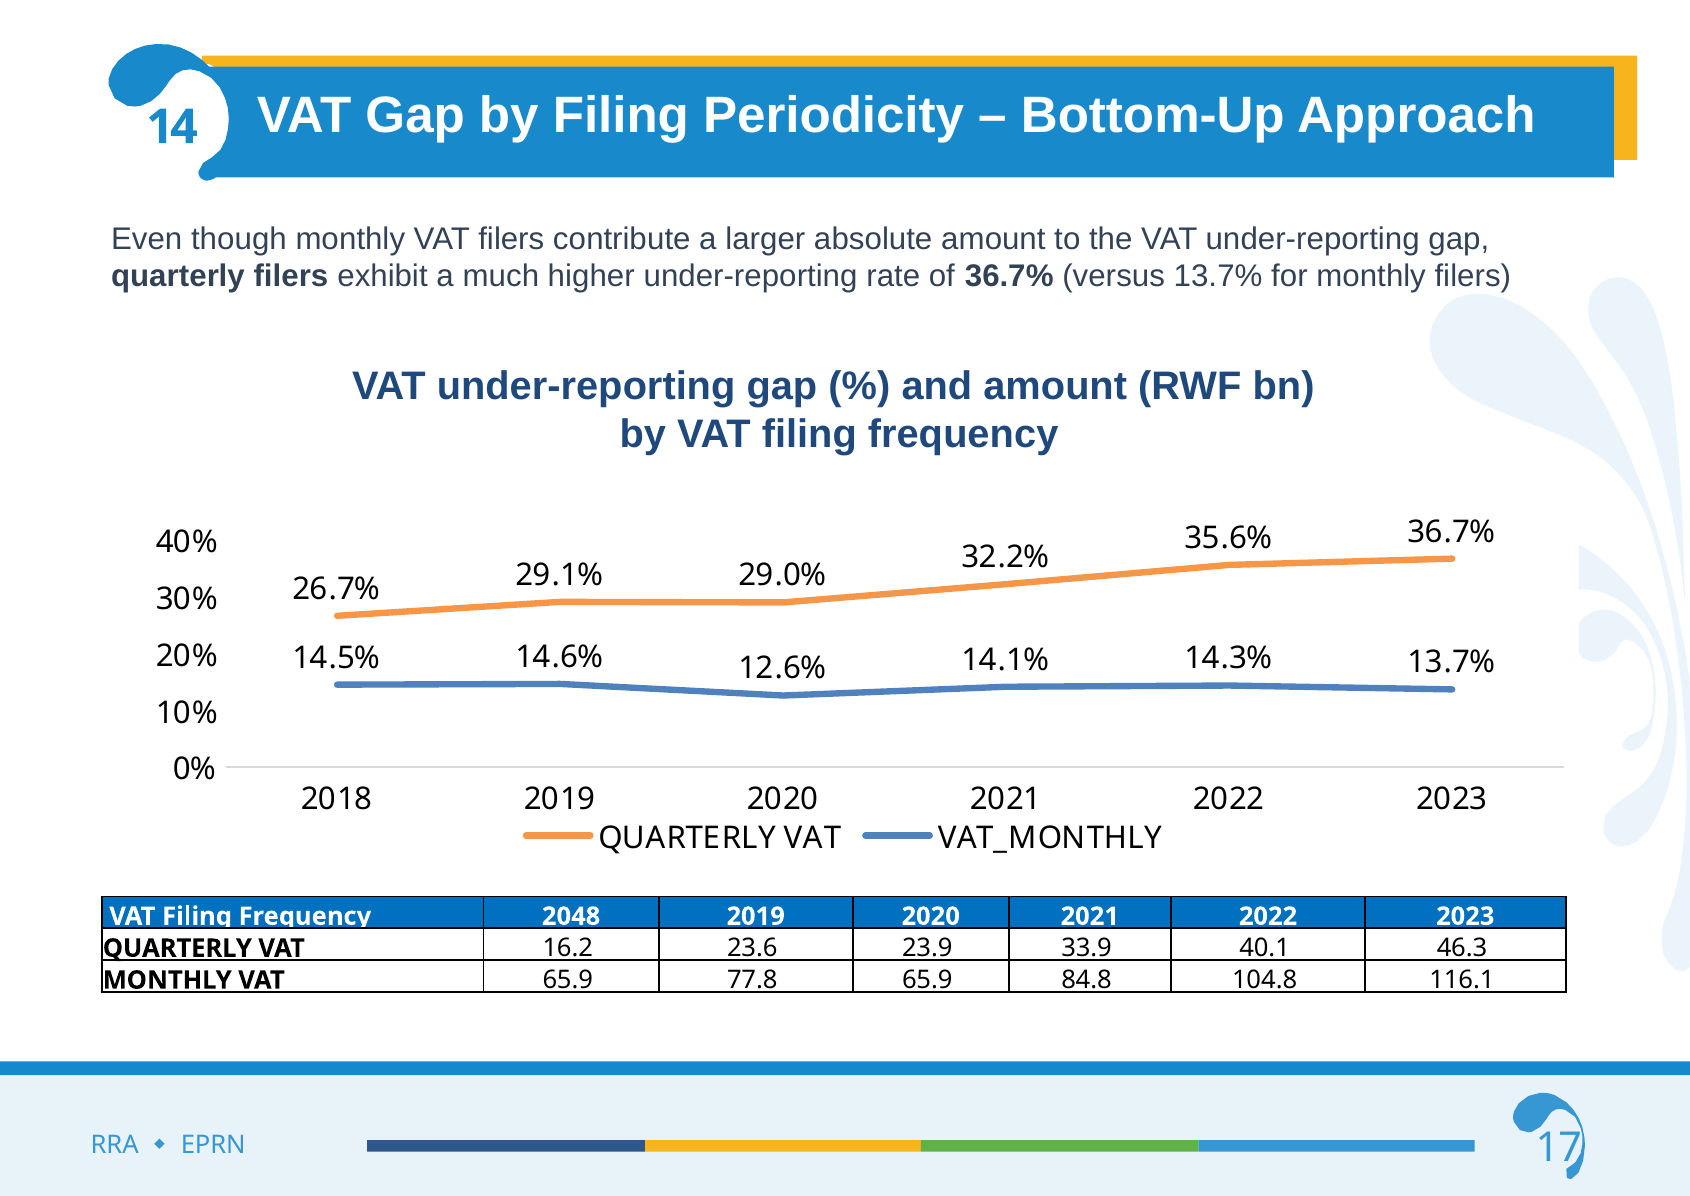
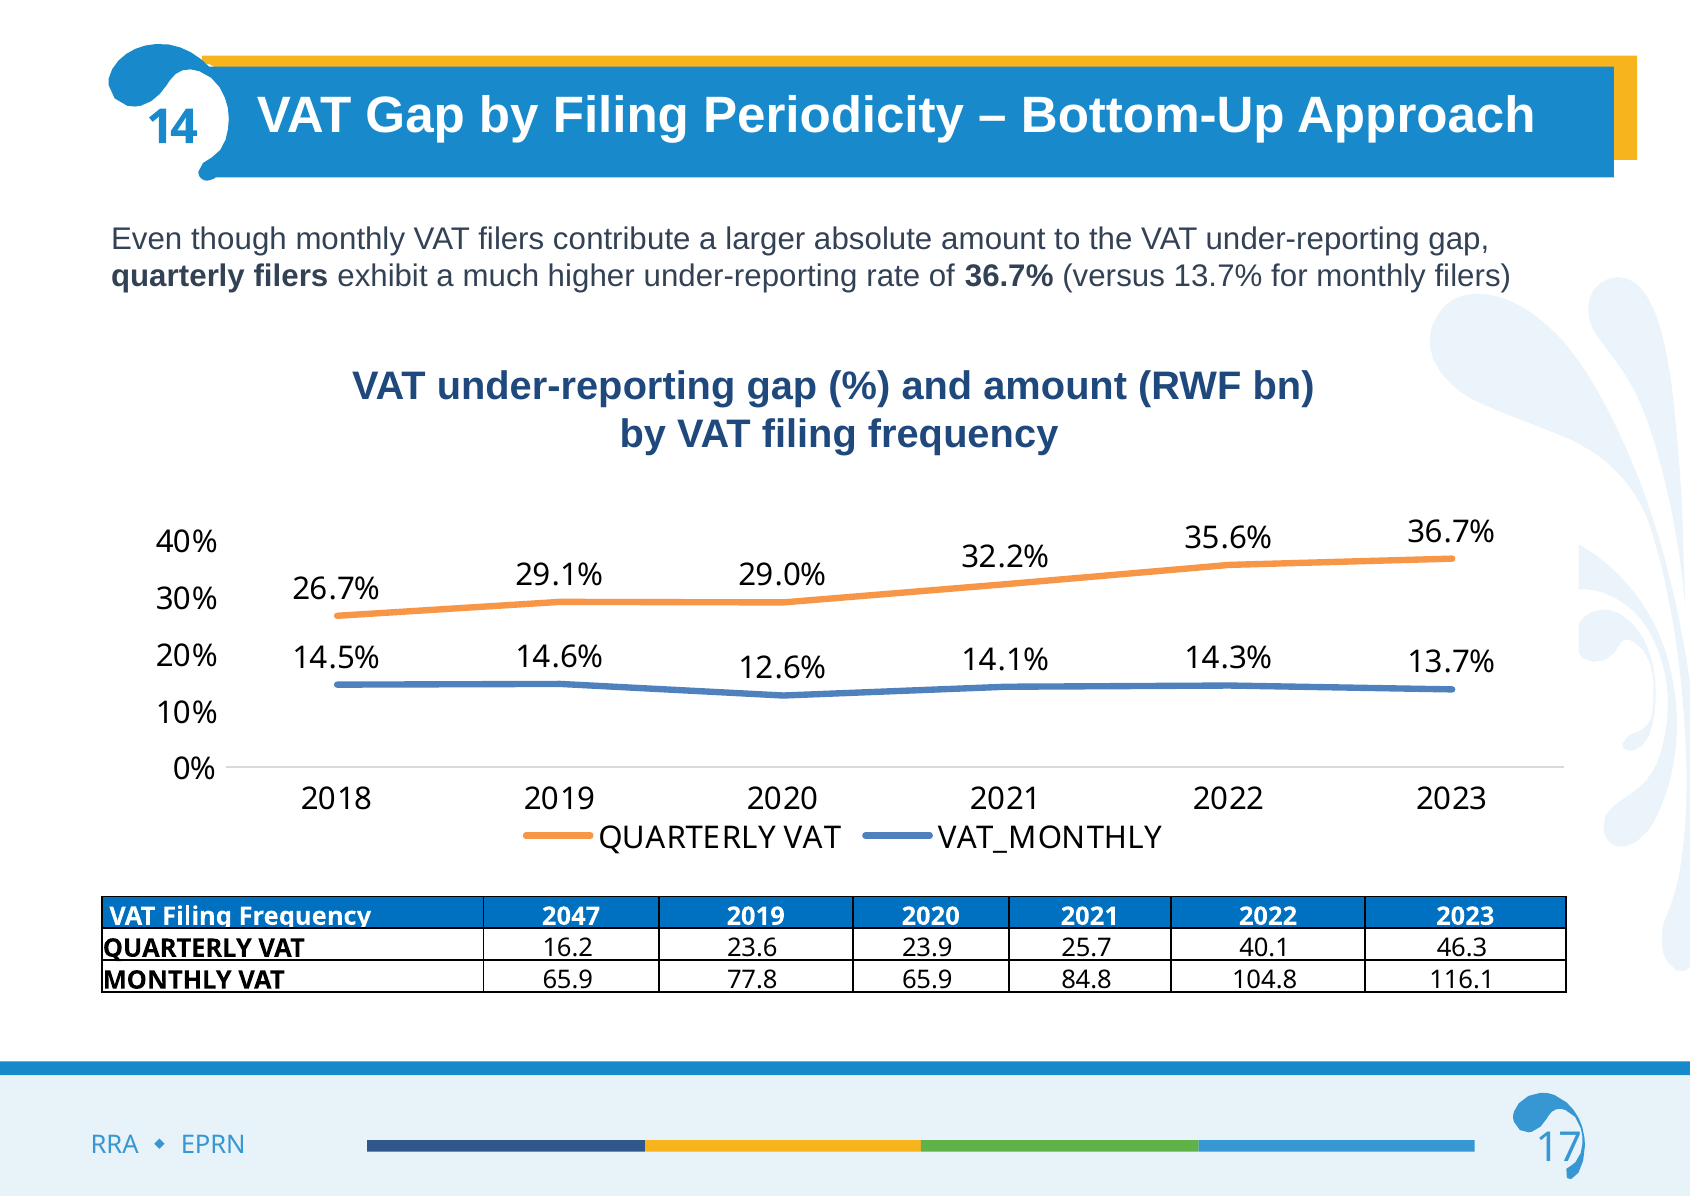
2048: 2048 -> 2047
33.9: 33.9 -> 25.7
